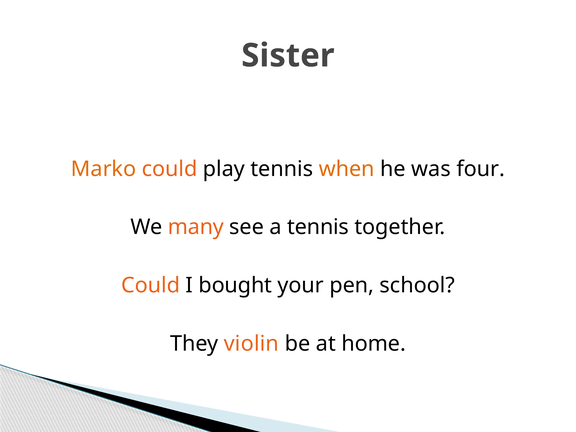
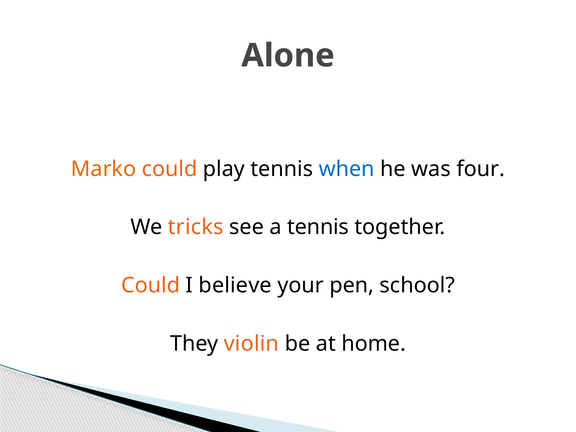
Sister: Sister -> Alone
when colour: orange -> blue
many: many -> tricks
bought: bought -> believe
